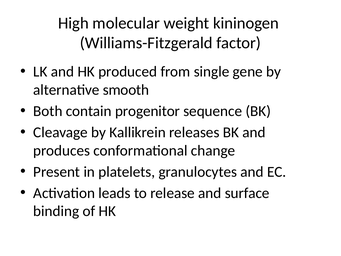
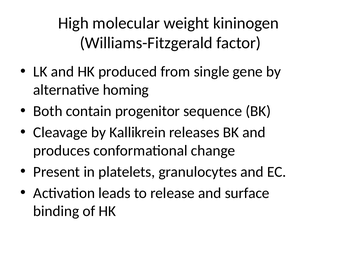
smooth: smooth -> homing
